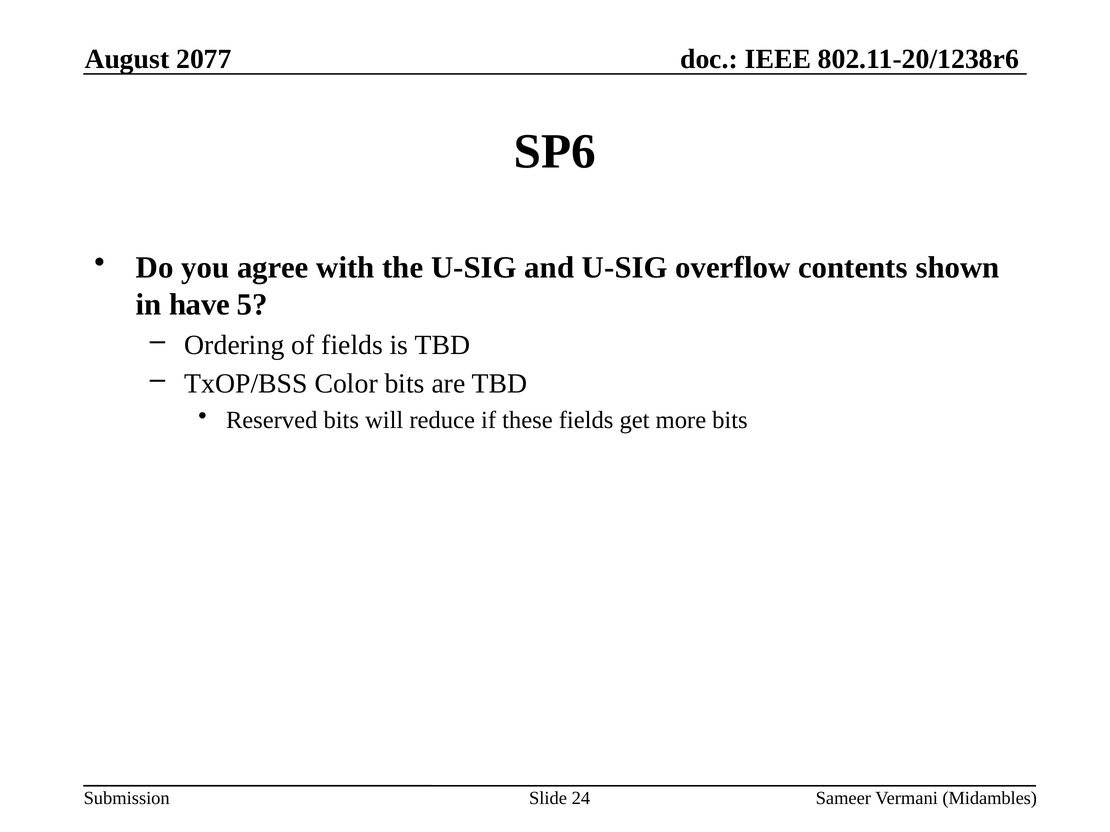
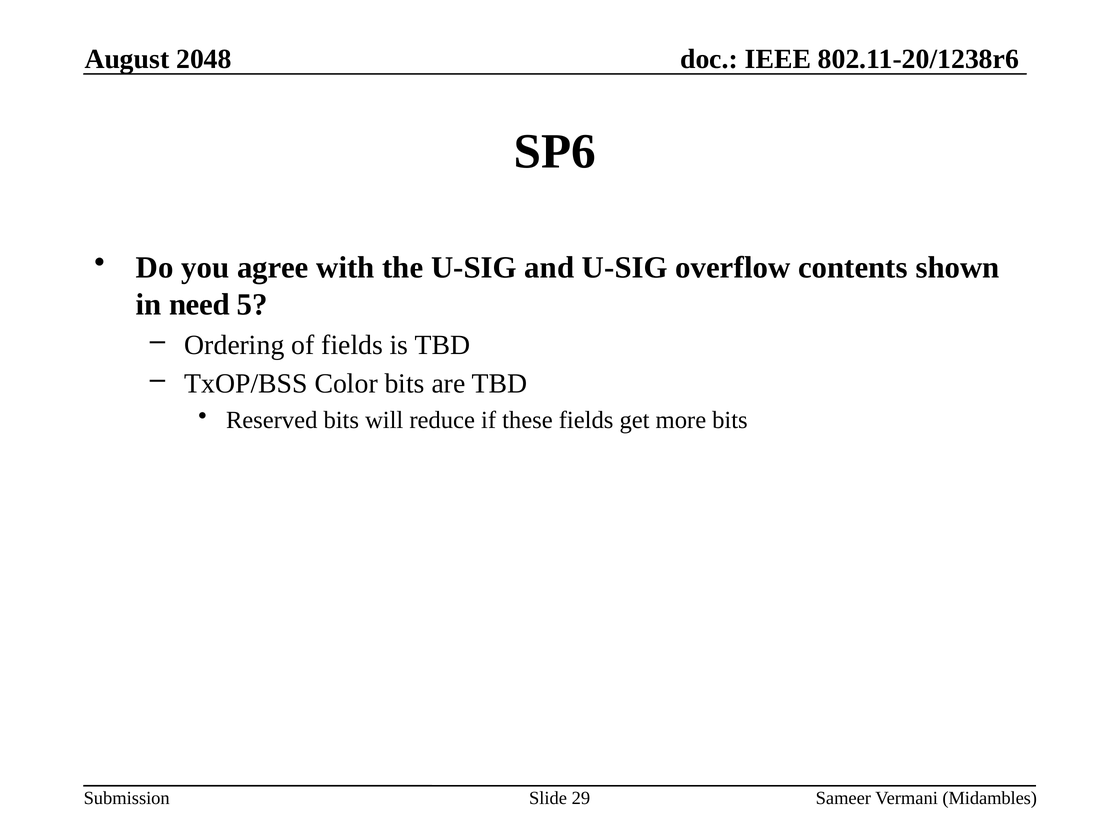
2077: 2077 -> 2048
have: have -> need
24: 24 -> 29
